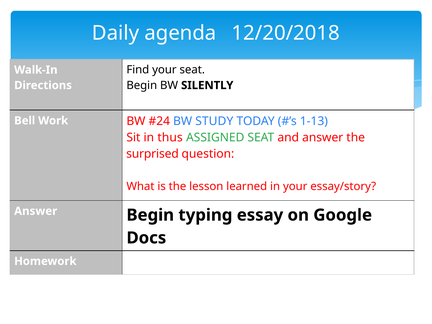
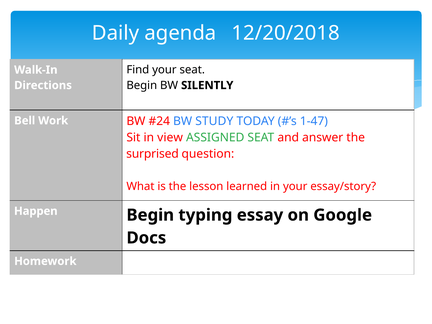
1-13: 1-13 -> 1-47
thus: thus -> view
Answer at (36, 211): Answer -> Happen
